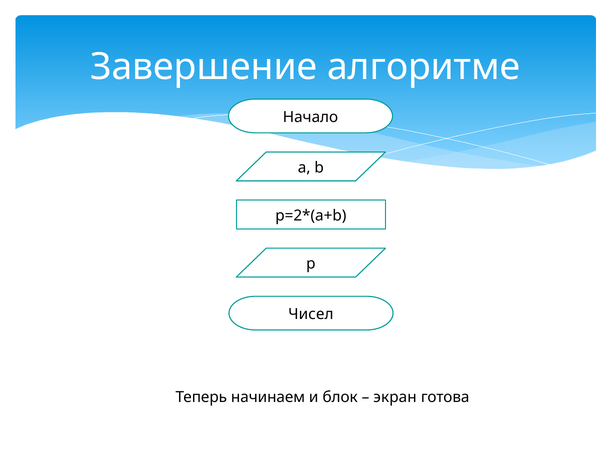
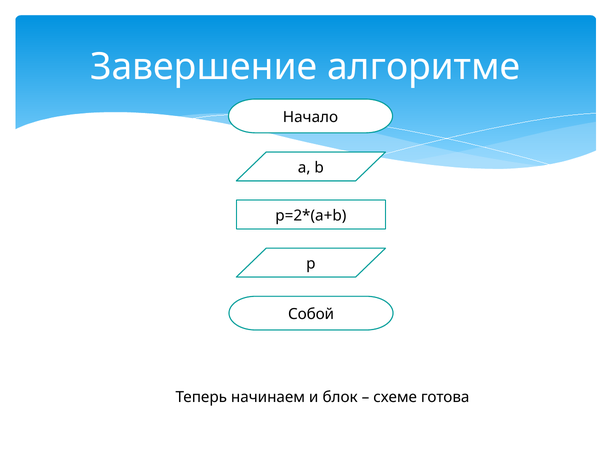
Чисел: Чисел -> Собой
экран: экран -> схеме
